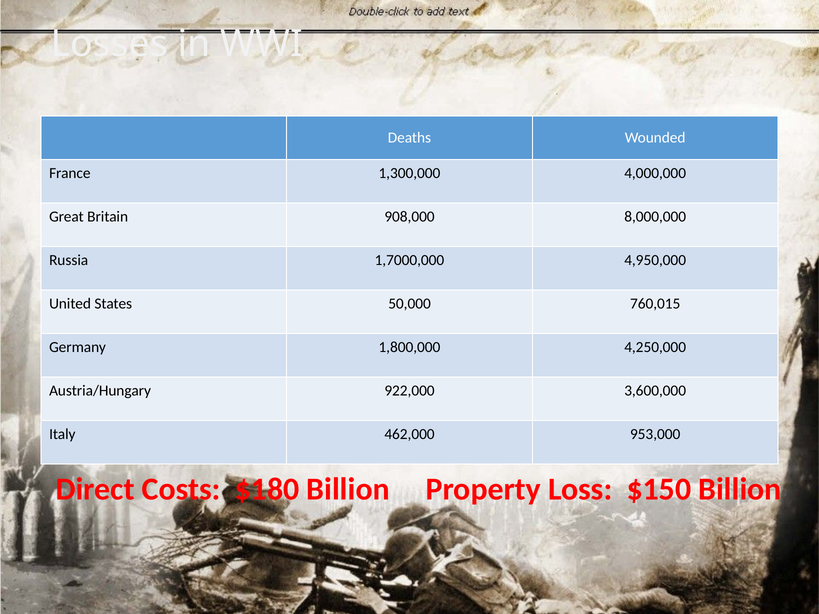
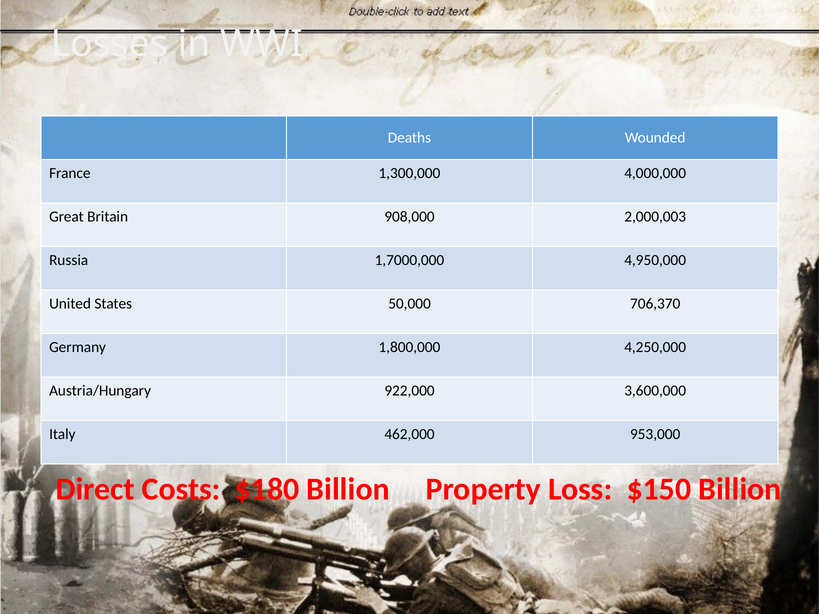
8,000,000: 8,000,000 -> 2,000,003
760,015: 760,015 -> 706,370
